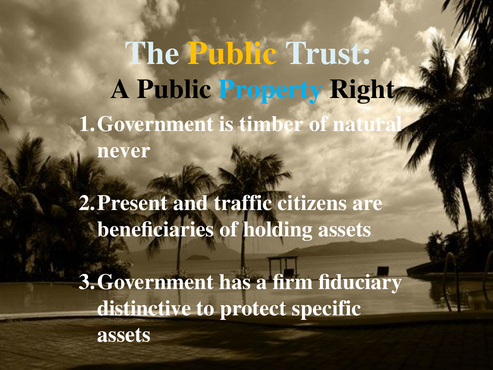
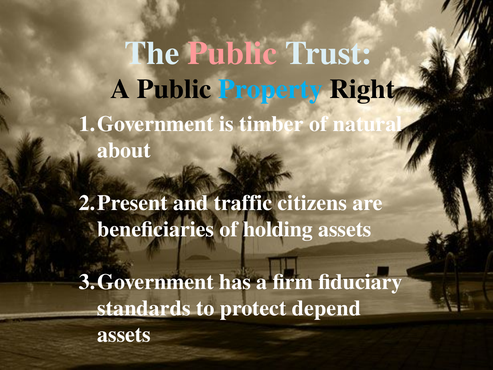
Public at (232, 53) colour: yellow -> pink
never: never -> about
distinctive: distinctive -> standards
specific: specific -> depend
